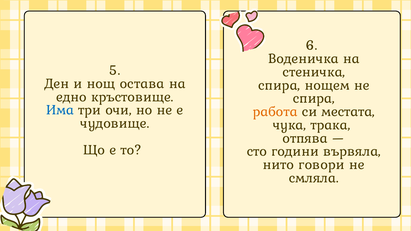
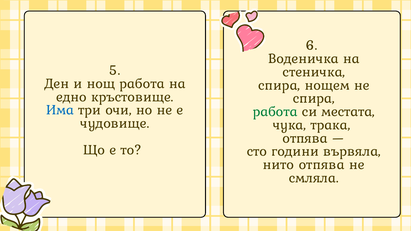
нощ остава: остава -> работа
работа at (275, 112) colour: orange -> green
нито говори: говори -> отпява
